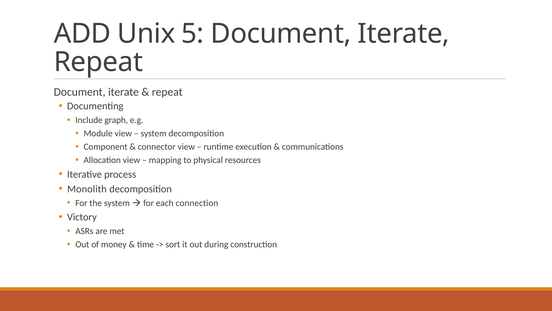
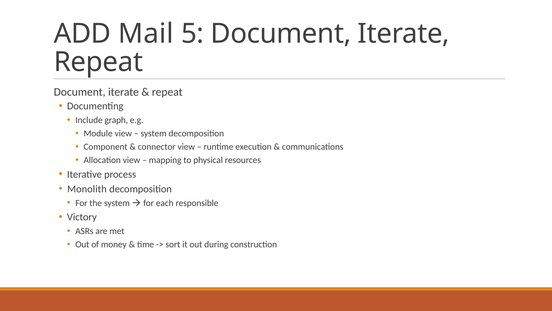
Unix: Unix -> Mail
connection: connection -> responsible
